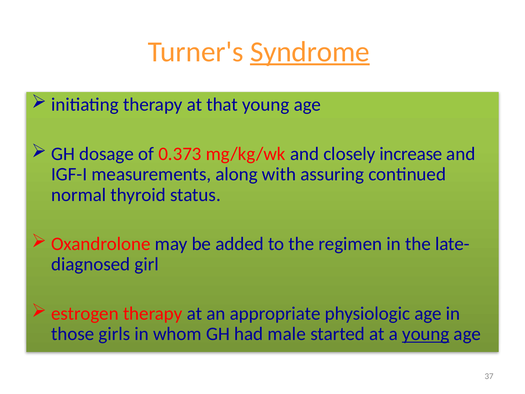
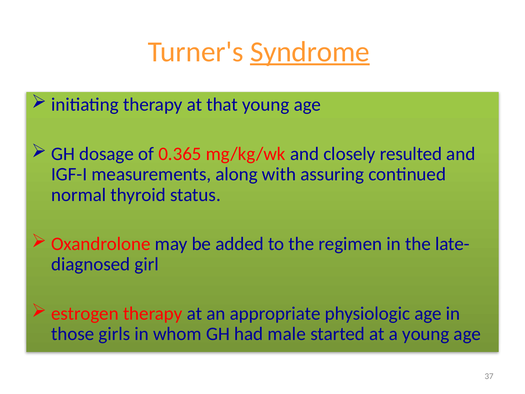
0.373: 0.373 -> 0.365
increase: increase -> resulted
young at (426, 334) underline: present -> none
